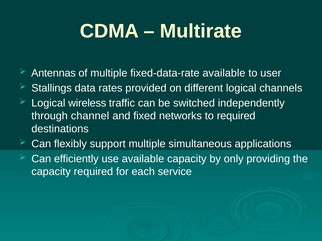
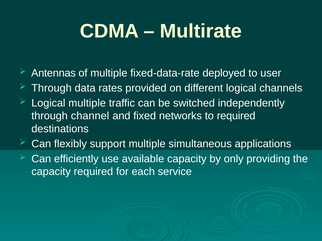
fixed-data-rate available: available -> deployed
Stallings at (52, 88): Stallings -> Through
Logical wireless: wireless -> multiple
